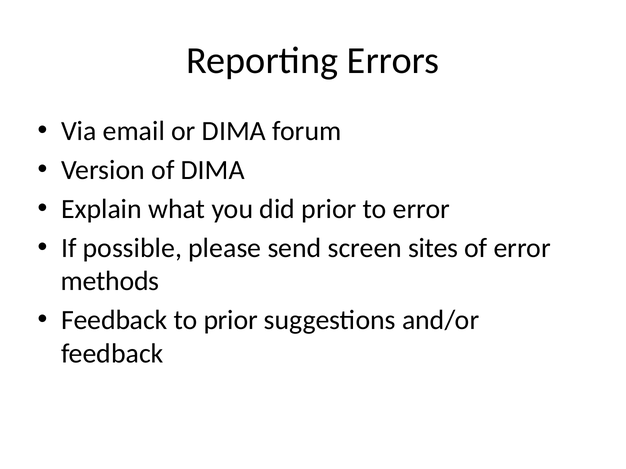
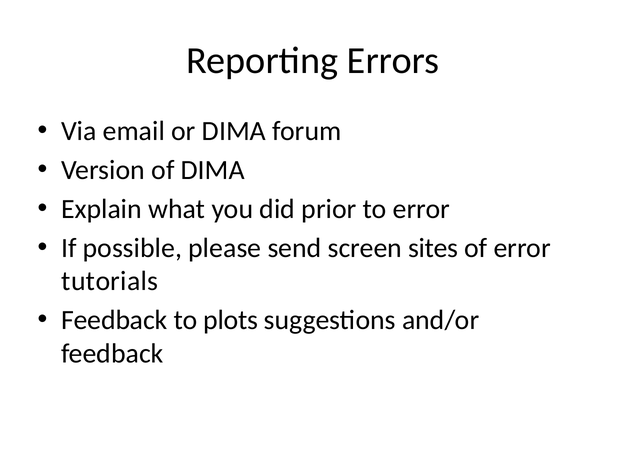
methods: methods -> tutorials
to prior: prior -> plots
